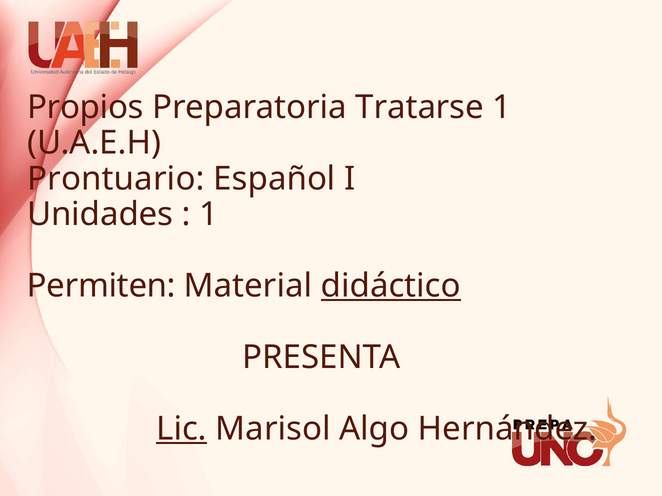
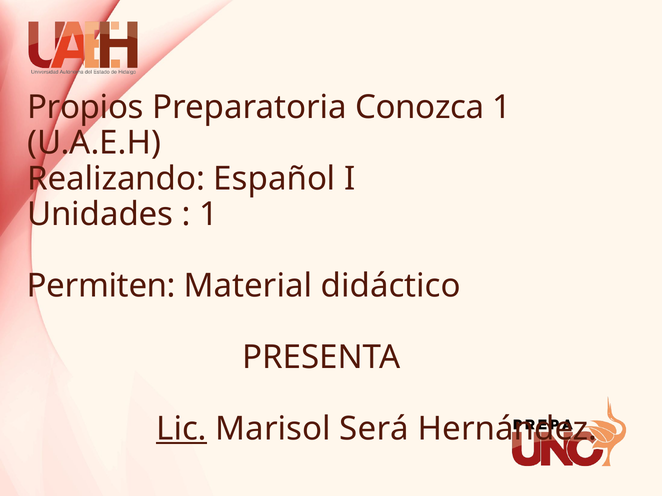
Tratarse: Tratarse -> Conozca
Prontuario: Prontuario -> Realizando
didáctico underline: present -> none
Algo: Algo -> Será
